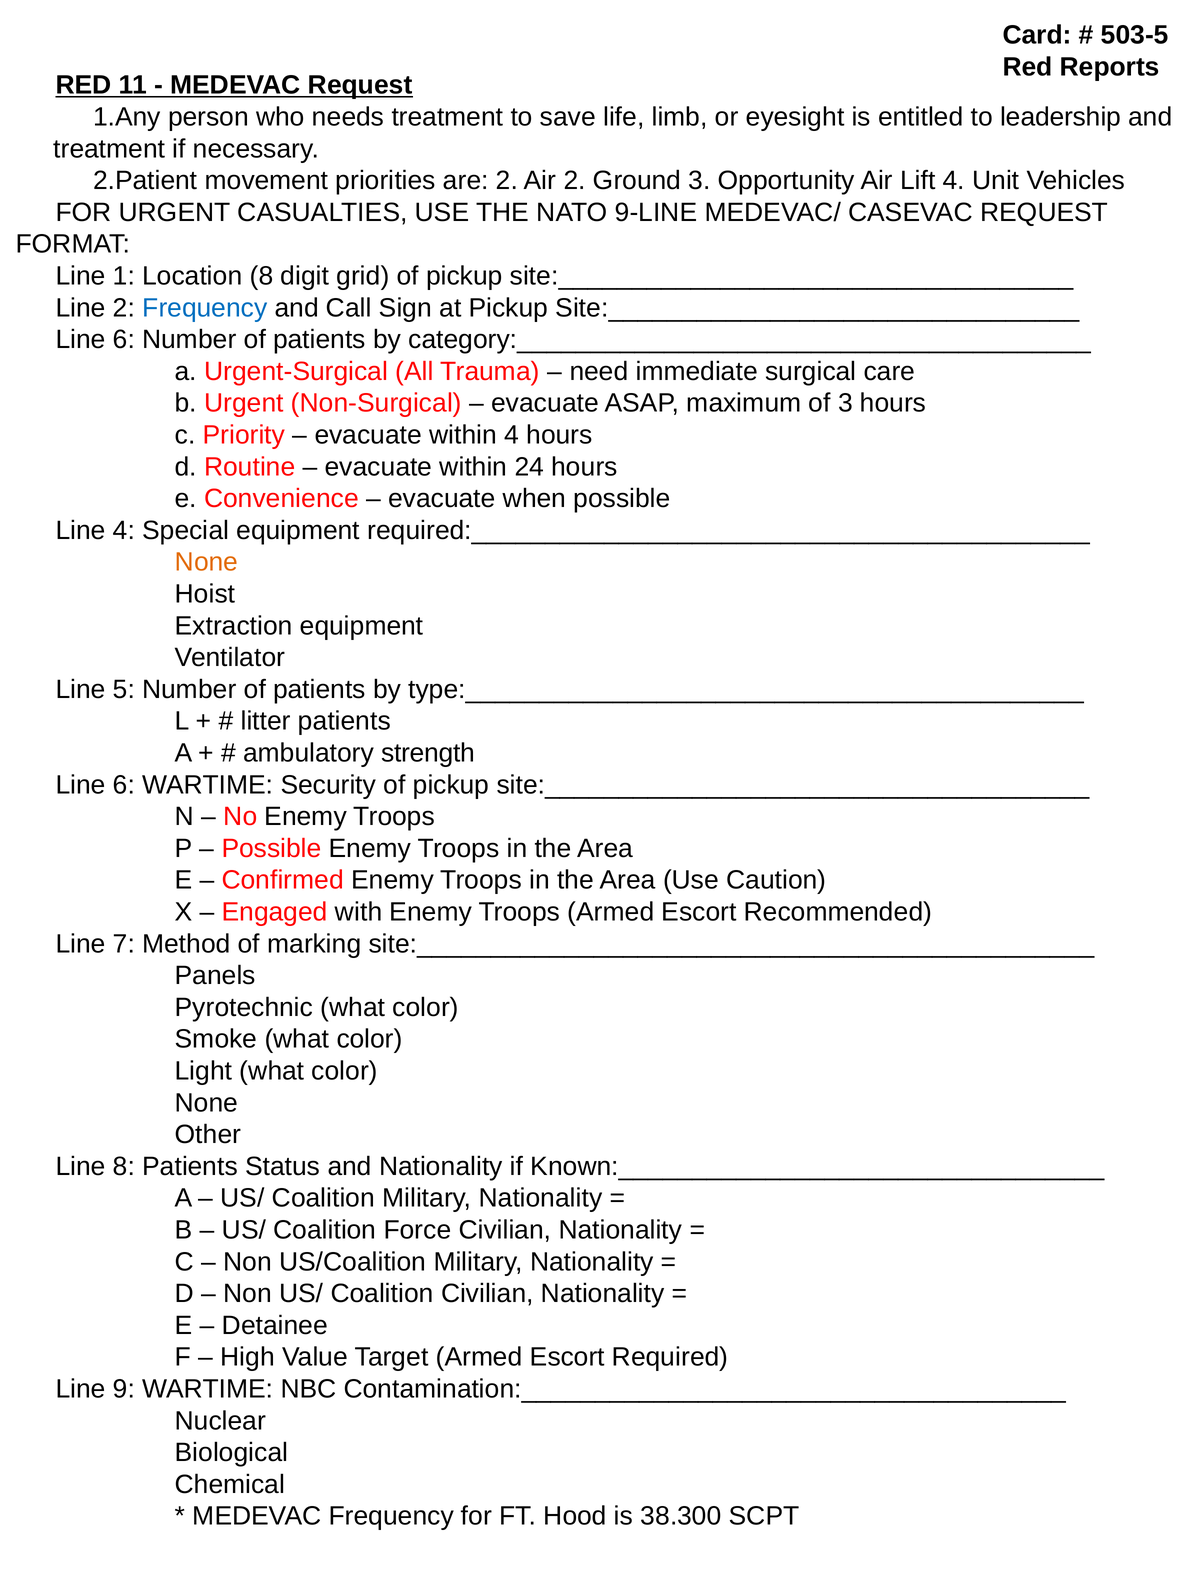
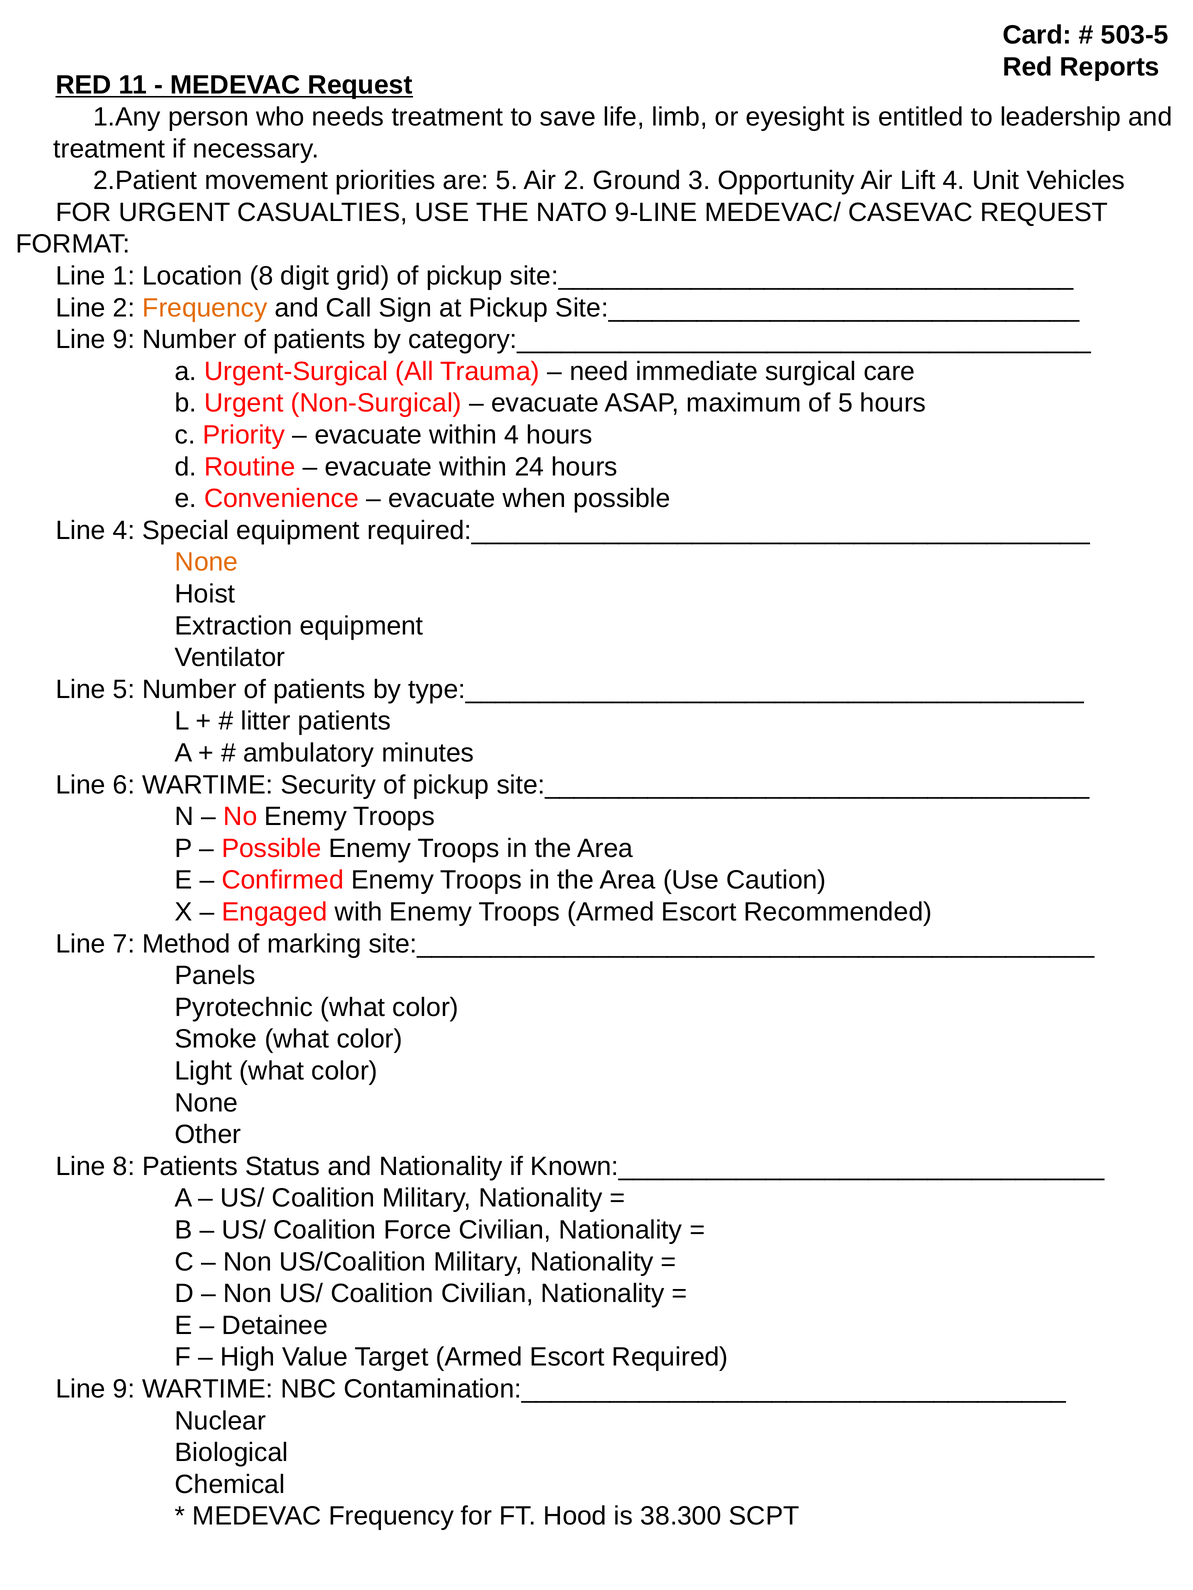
are 2: 2 -> 5
Frequency at (205, 308) colour: blue -> orange
6 at (124, 340): 6 -> 9
of 3: 3 -> 5
strength: strength -> minutes
